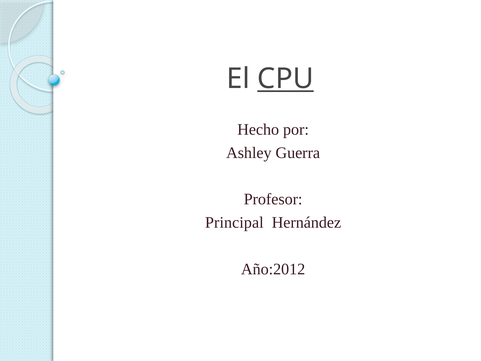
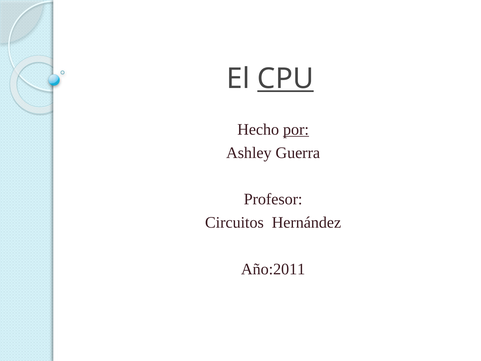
por underline: none -> present
Principal: Principal -> Circuitos
Año:2012: Año:2012 -> Año:2011
